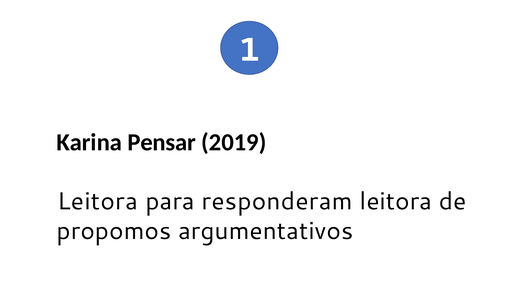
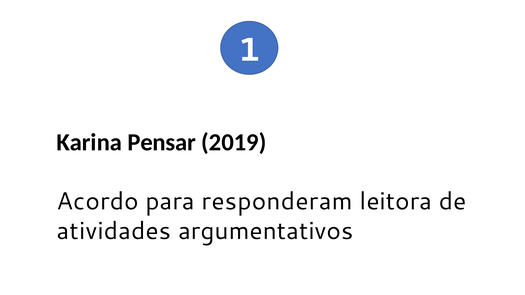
Leitora at (98, 202): Leitora -> Acordo
propomos: propomos -> atividades
